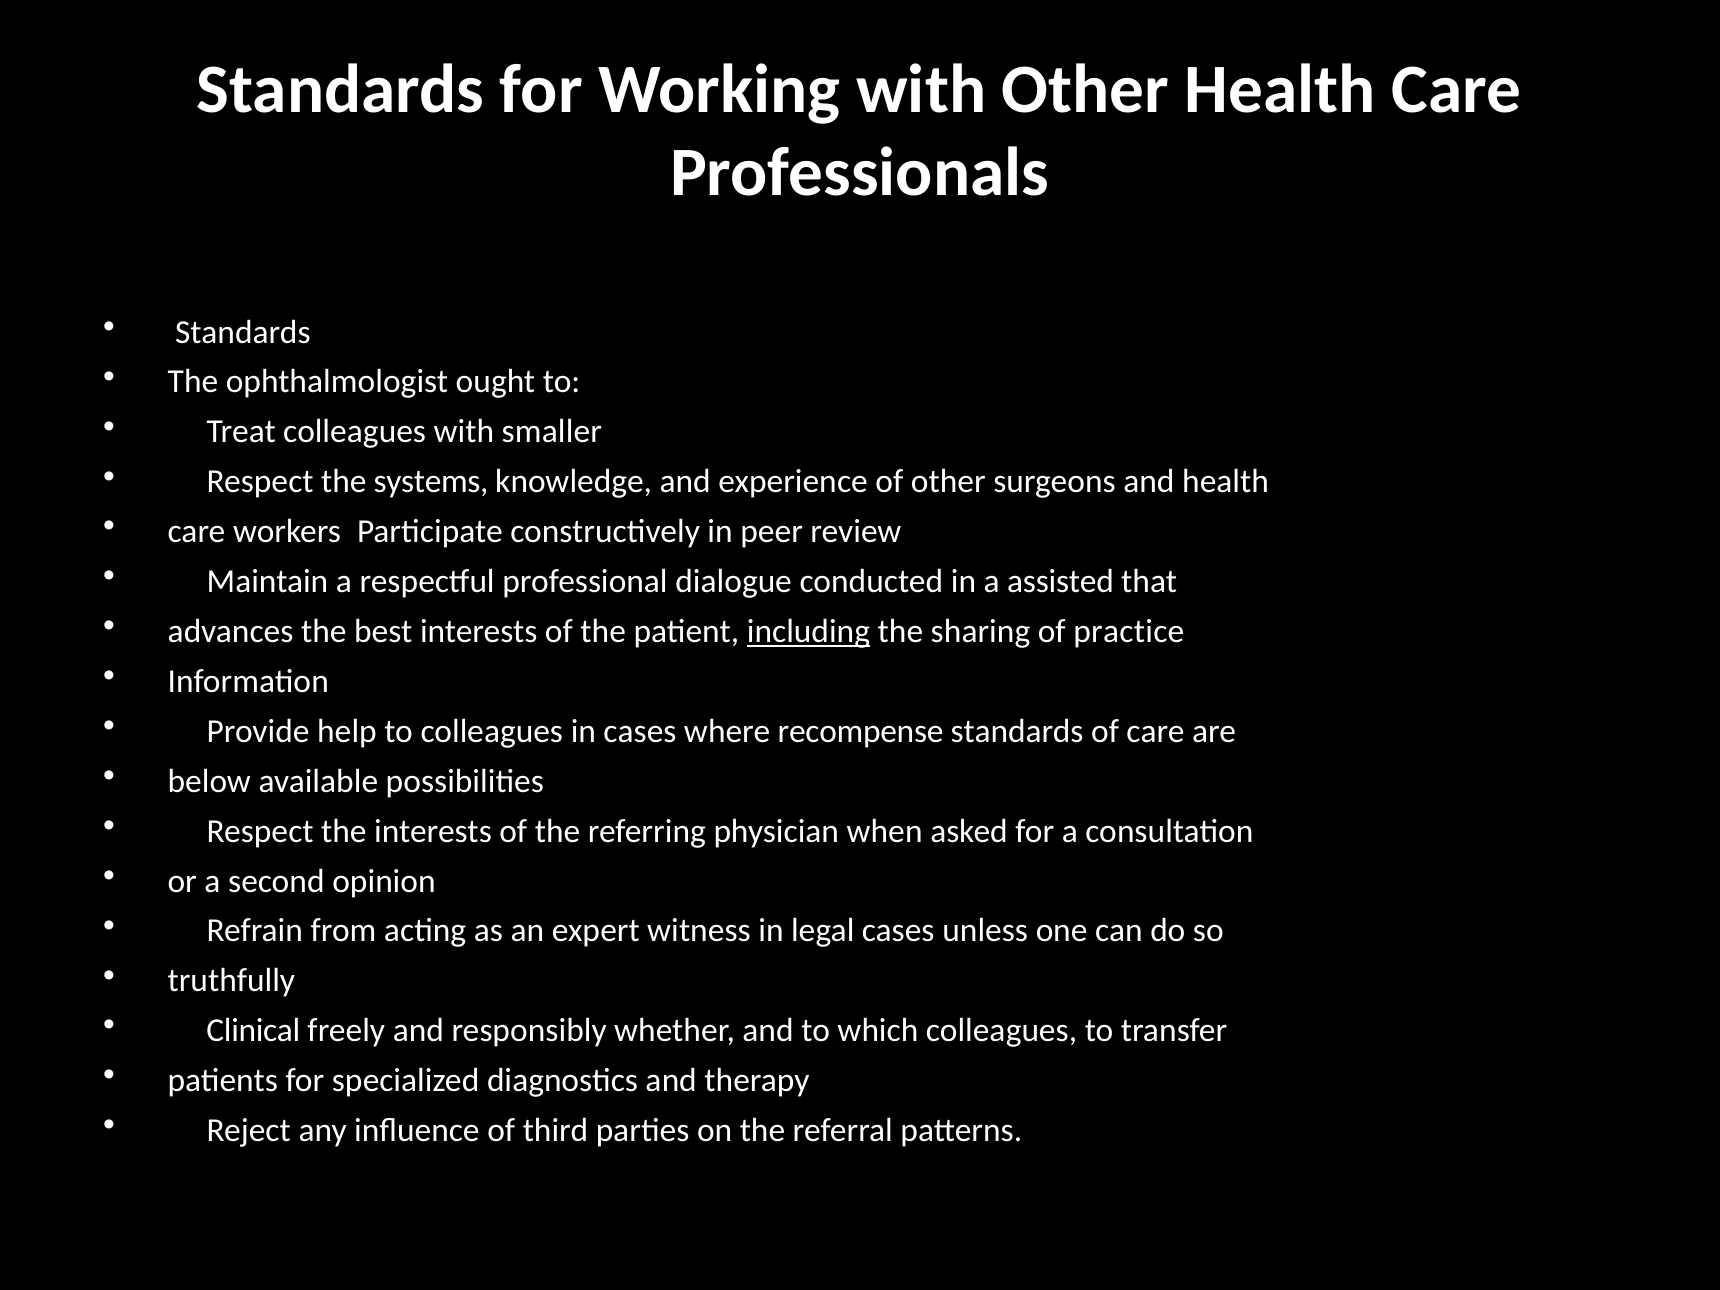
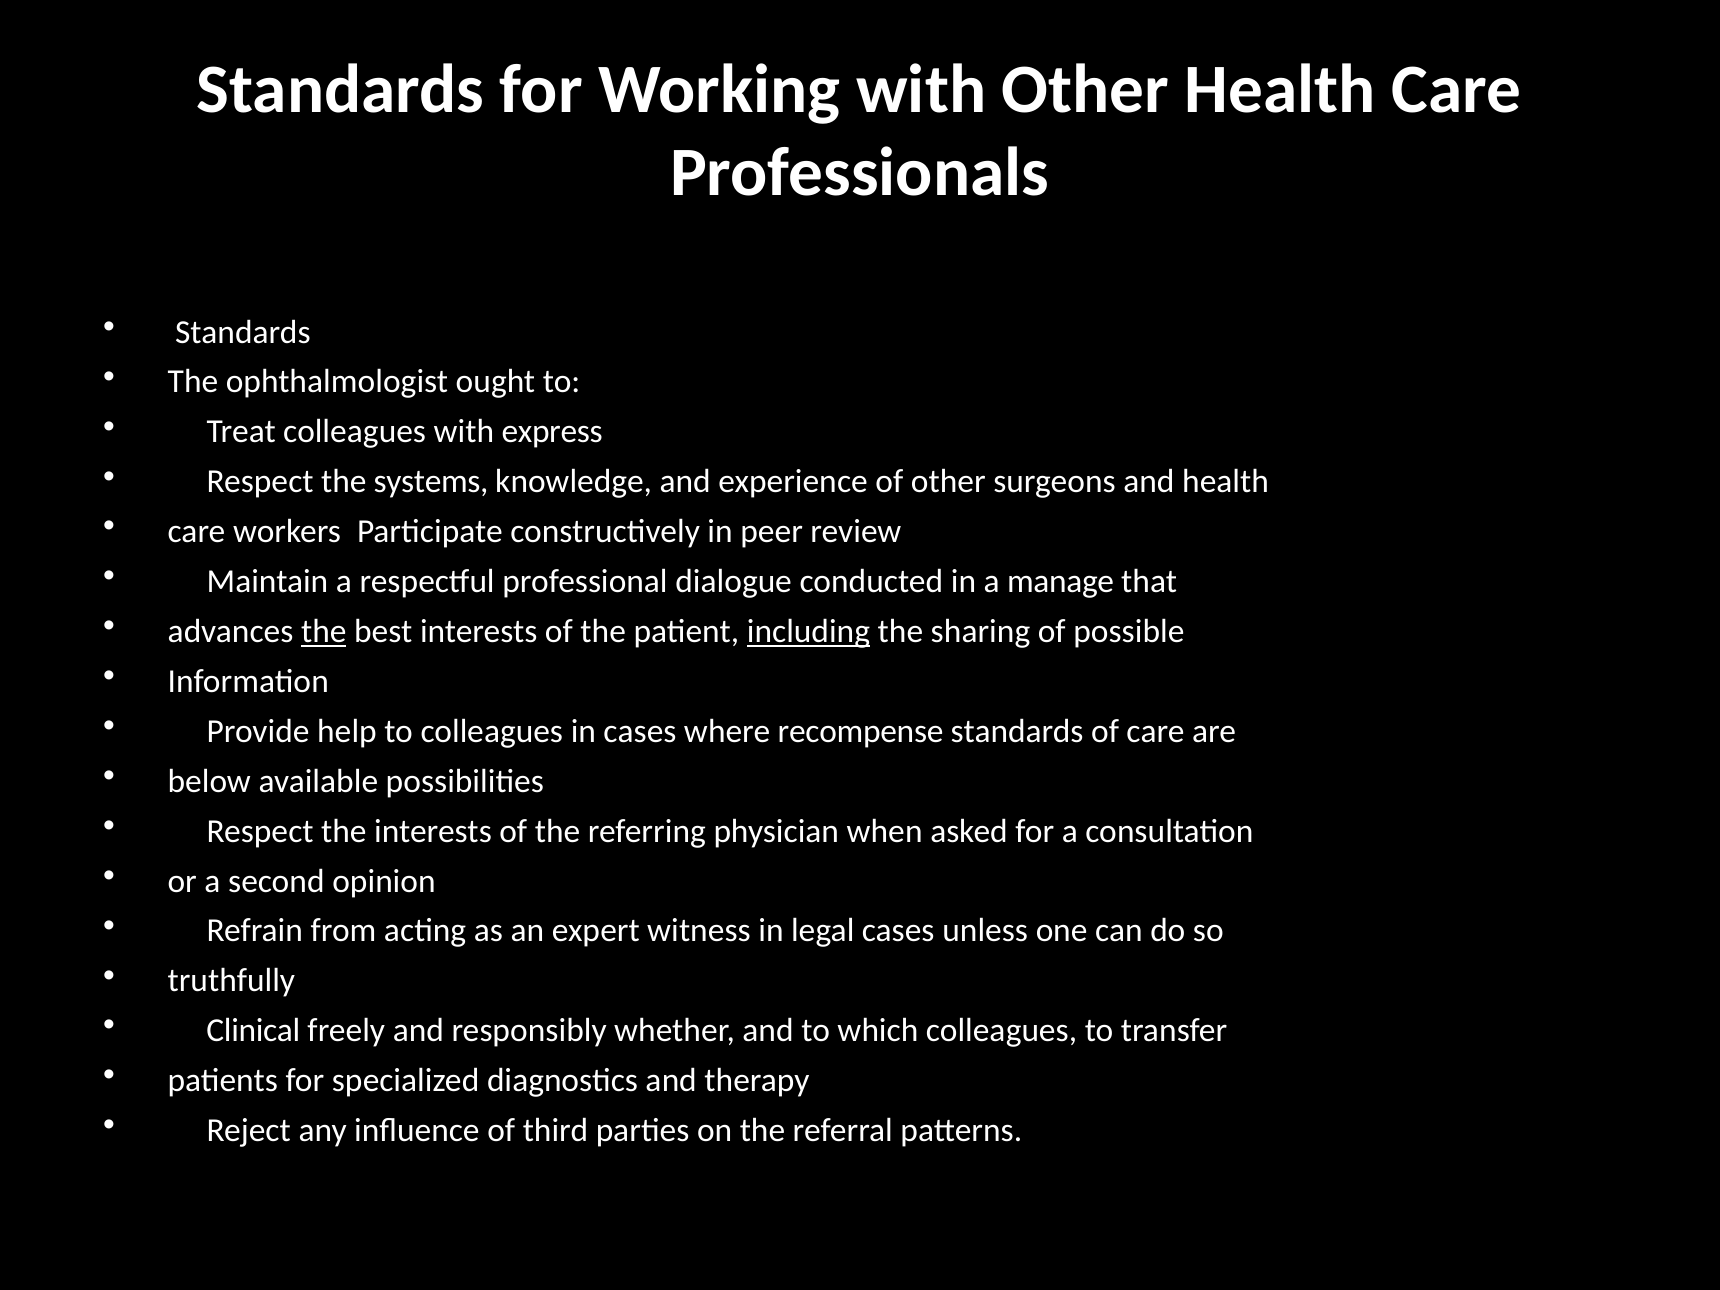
smaller: smaller -> express
assisted: assisted -> manage
the at (324, 631) underline: none -> present
practice: practice -> possible
